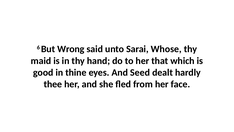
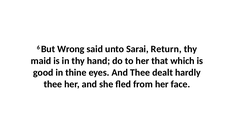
Whose: Whose -> Return
And Seed: Seed -> Thee
